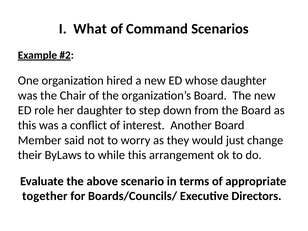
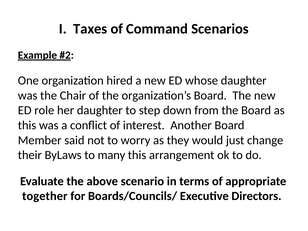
What: What -> Taxes
while: while -> many
